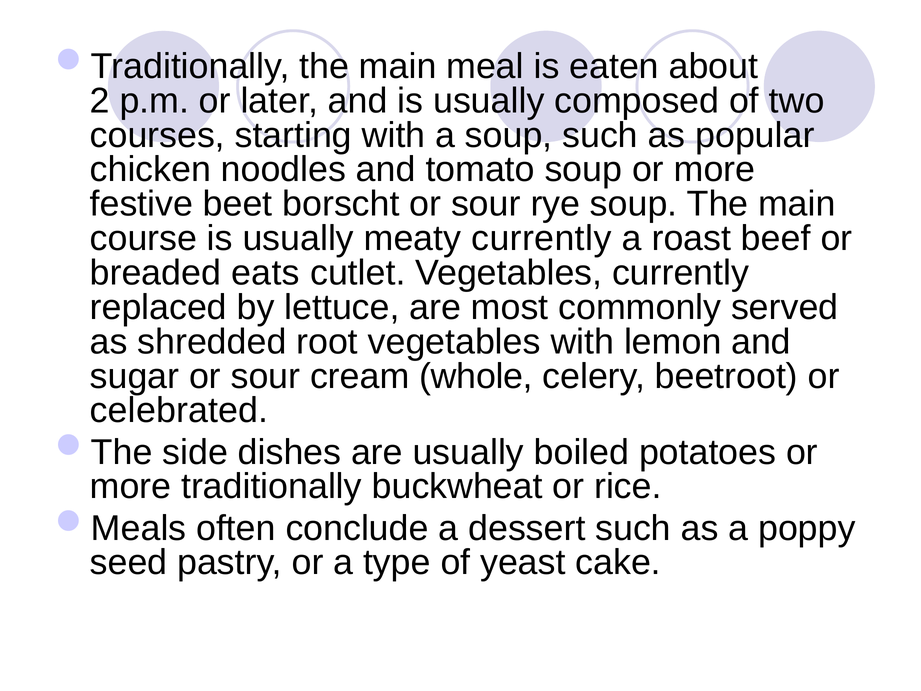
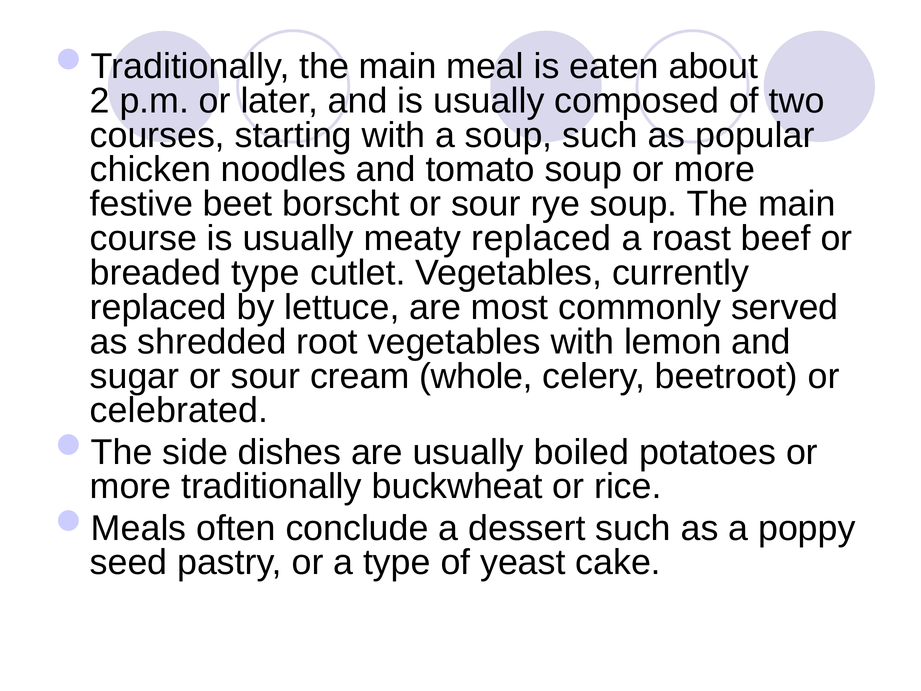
meaty currently: currently -> replaced
breaded eats: eats -> type
